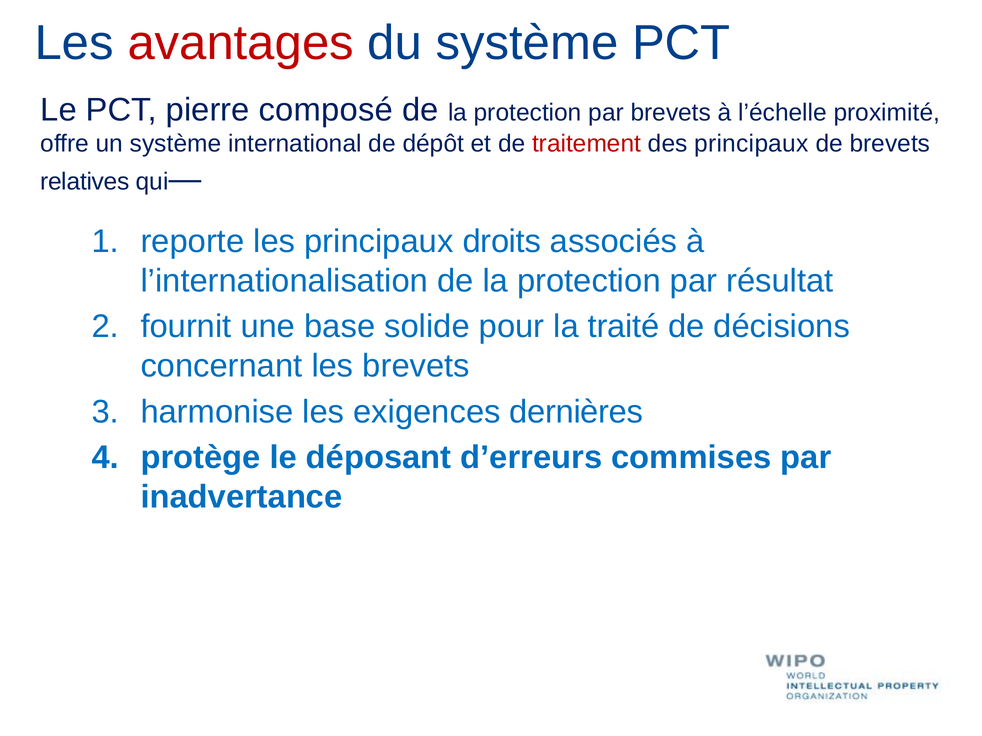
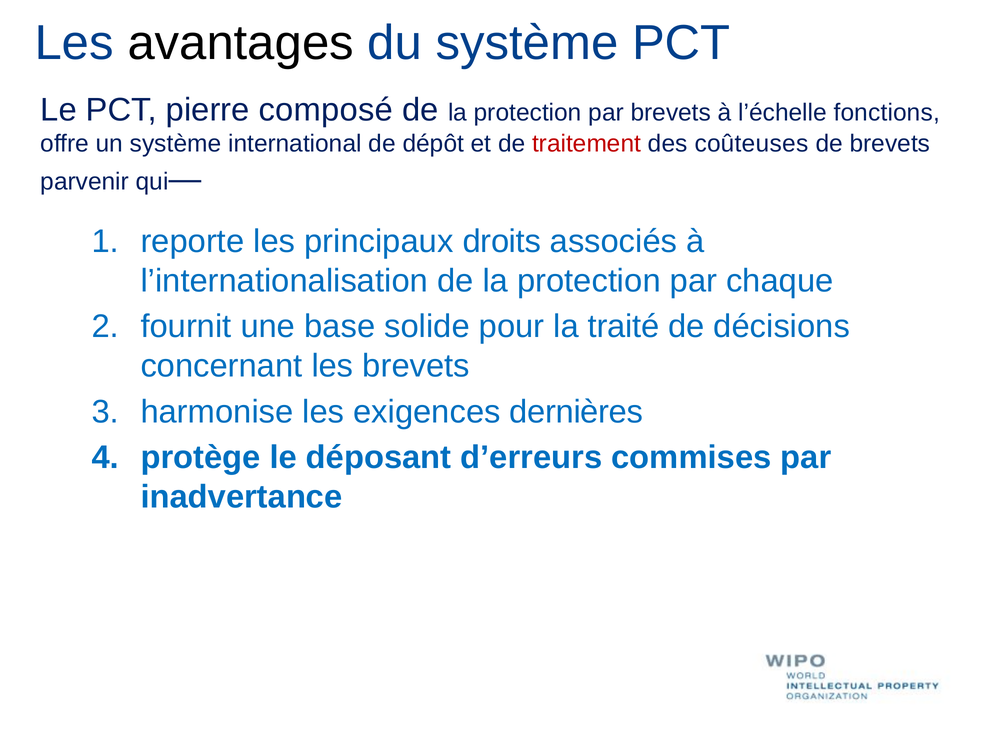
avantages colour: red -> black
proximité: proximité -> fonctions
des principaux: principaux -> coûteuses
relatives: relatives -> parvenir
résultat: résultat -> chaque
